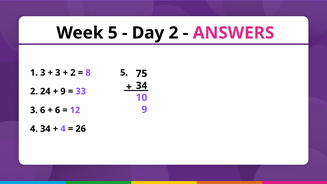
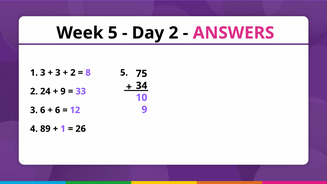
34 at (45, 129): 34 -> 89
4 at (63, 129): 4 -> 1
